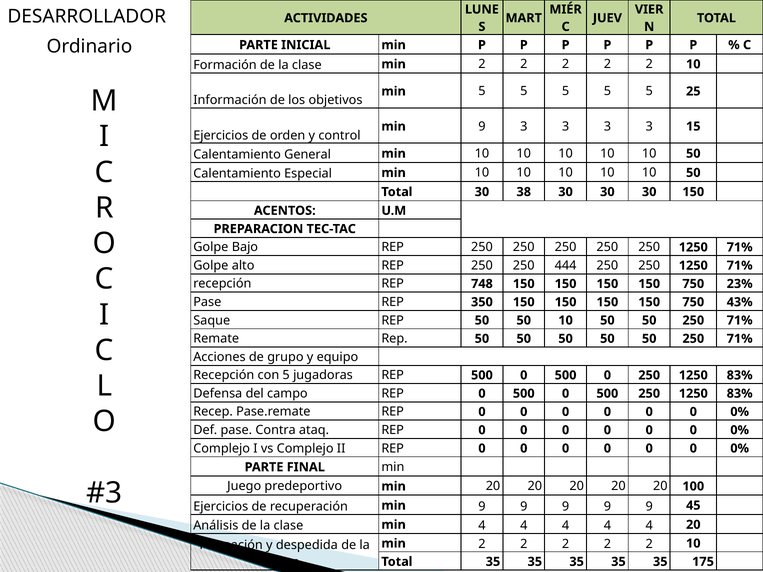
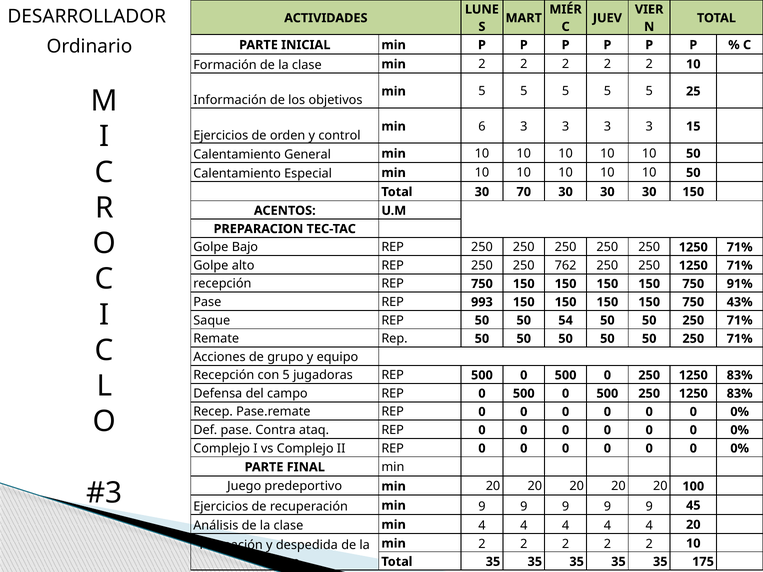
9 at (482, 126): 9 -> 6
38: 38 -> 70
444: 444 -> 762
REP 748: 748 -> 750
23%: 23% -> 91%
350: 350 -> 993
50 10: 10 -> 54
